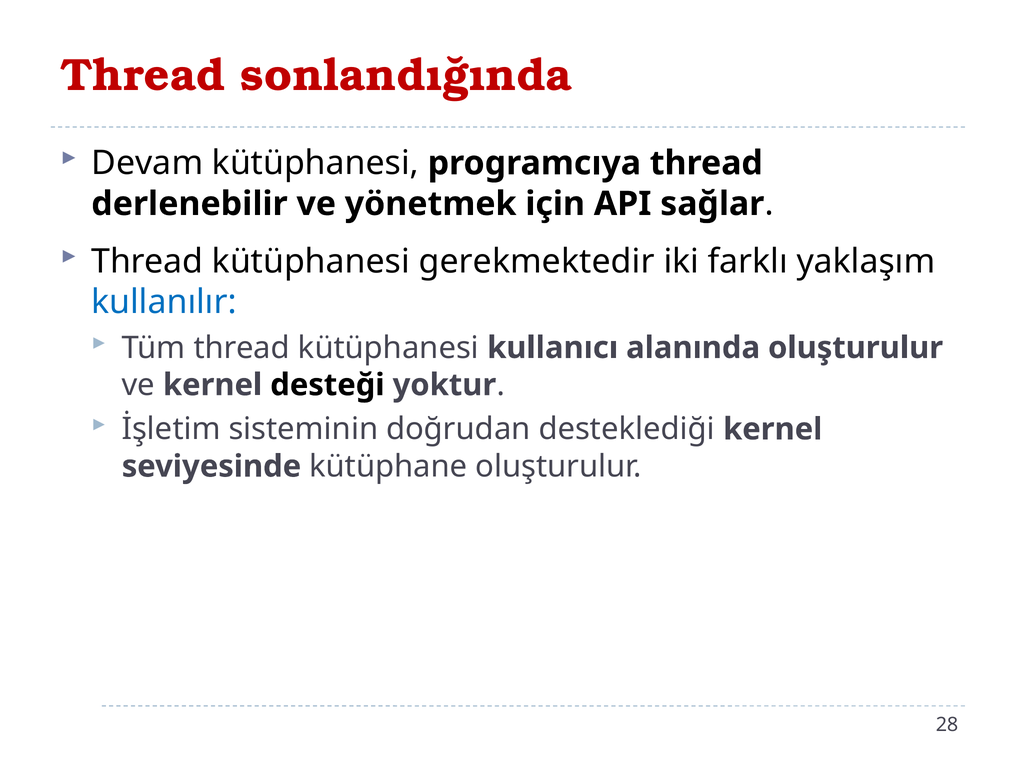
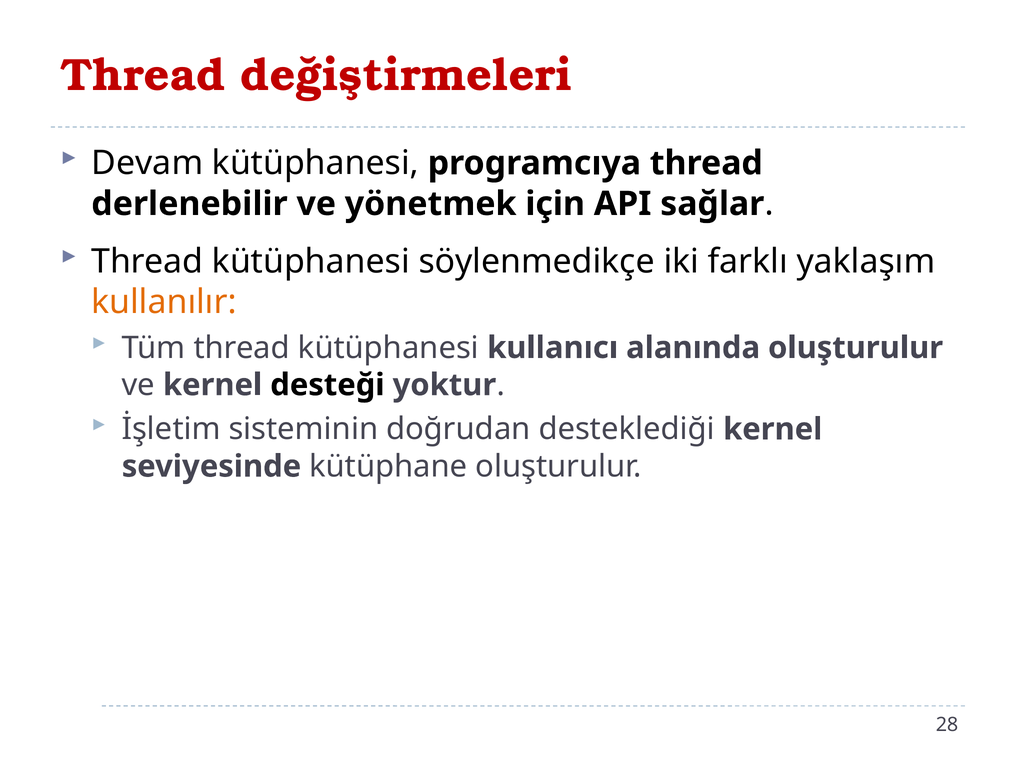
sonlandığında: sonlandığında -> değiştirmeleri
gerekmektedir: gerekmektedir -> söylenmedikçe
kullanılır colour: blue -> orange
